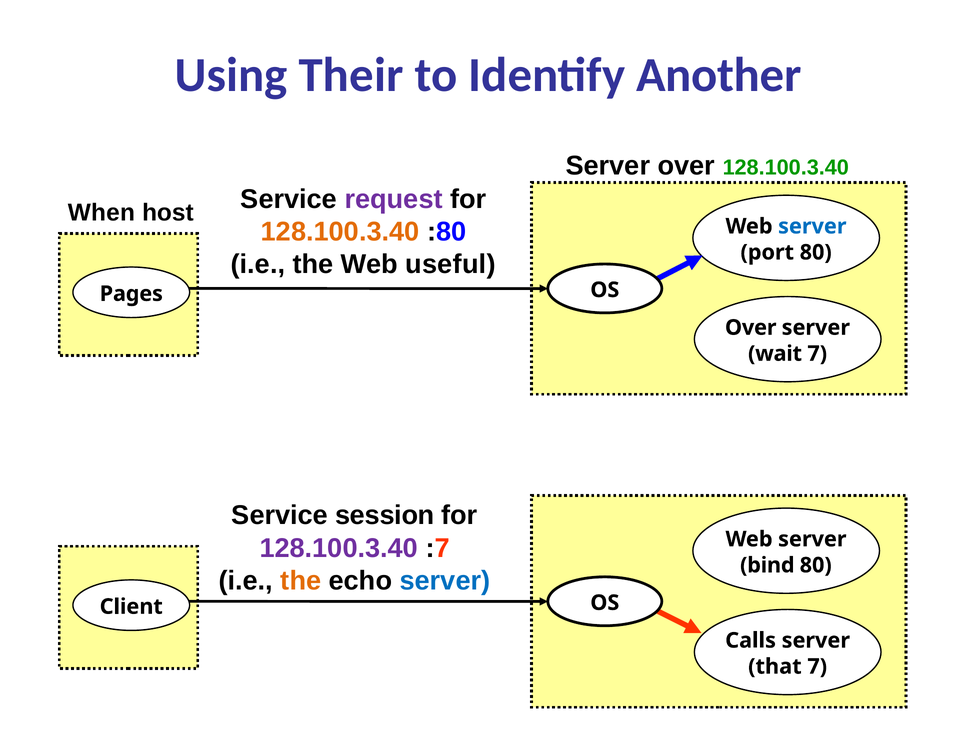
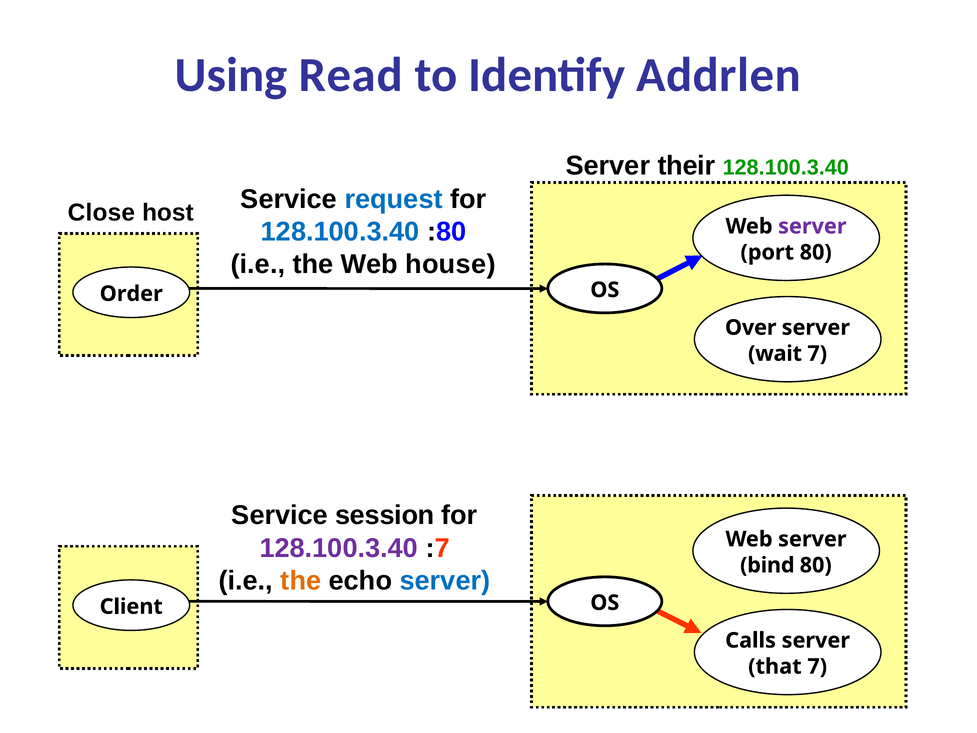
Their: Their -> Read
Another: Another -> Addrlen
Server over: over -> their
request colour: purple -> blue
When: When -> Close
128.100.3.40 at (340, 232) colour: orange -> blue
server at (812, 226) colour: blue -> purple
useful: useful -> house
Pages: Pages -> Order
